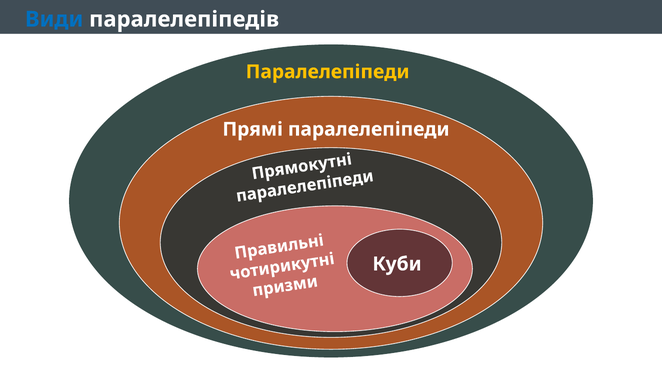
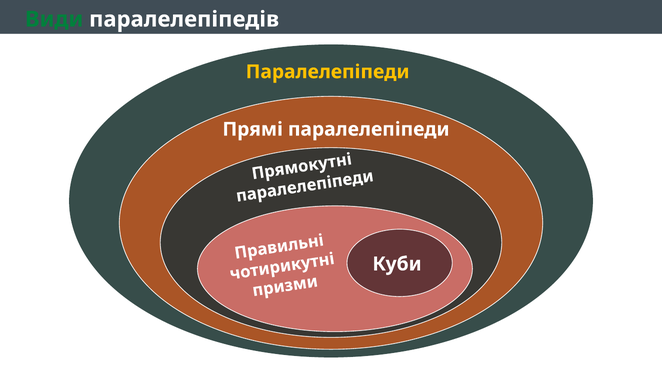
Види colour: blue -> green
